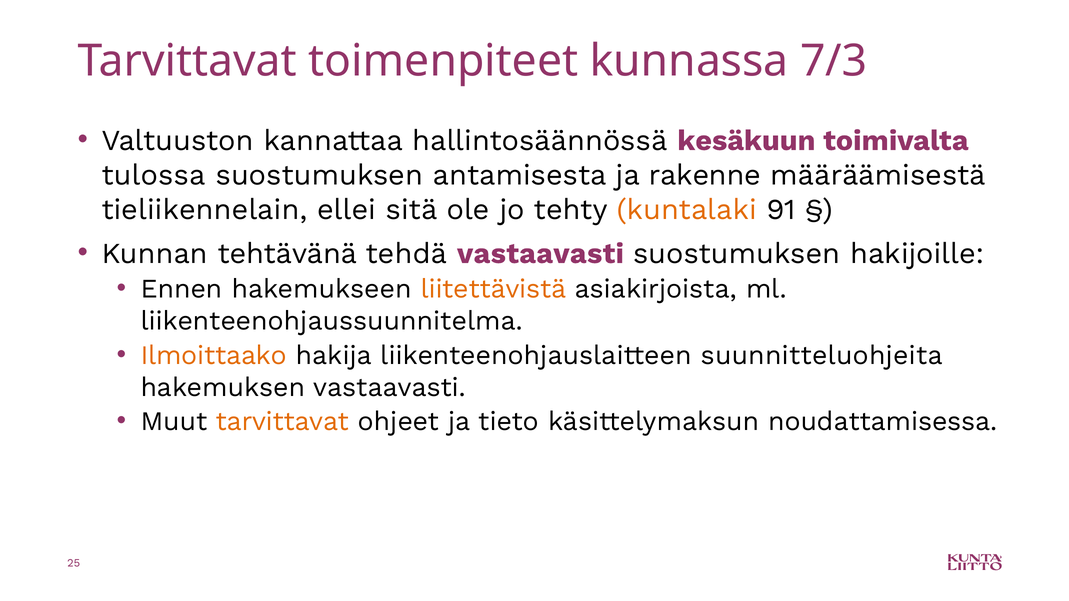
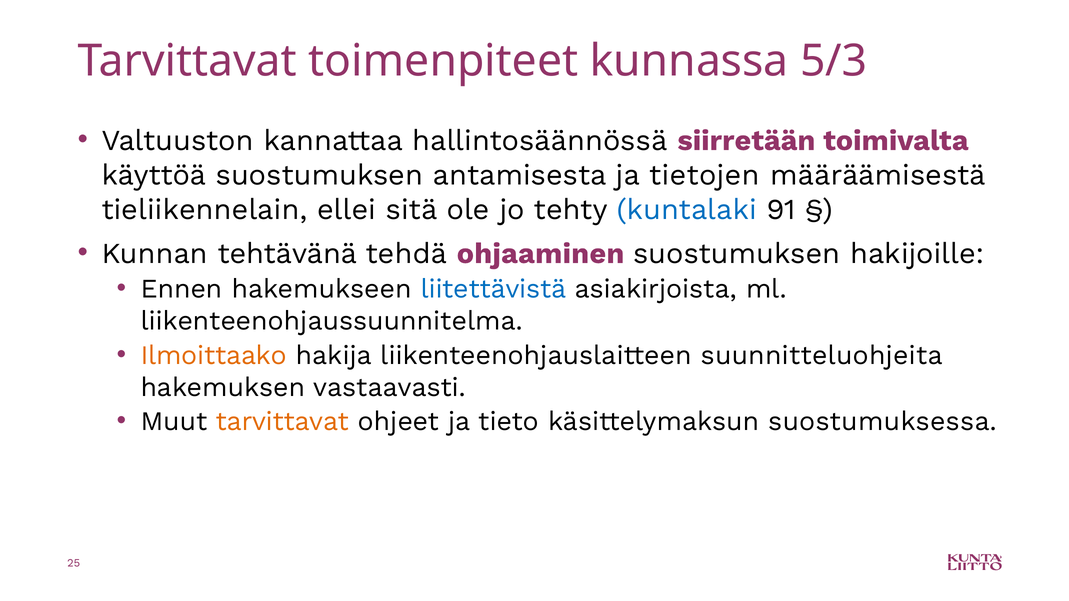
7/3: 7/3 -> 5/3
kesäkuun: kesäkuun -> siirretään
tulossa: tulossa -> käyttöä
rakenne: rakenne -> tietojen
kuntalaki colour: orange -> blue
tehdä vastaavasti: vastaavasti -> ohjaaminen
liitettävistä colour: orange -> blue
noudattamisessa: noudattamisessa -> suostumuksessa
